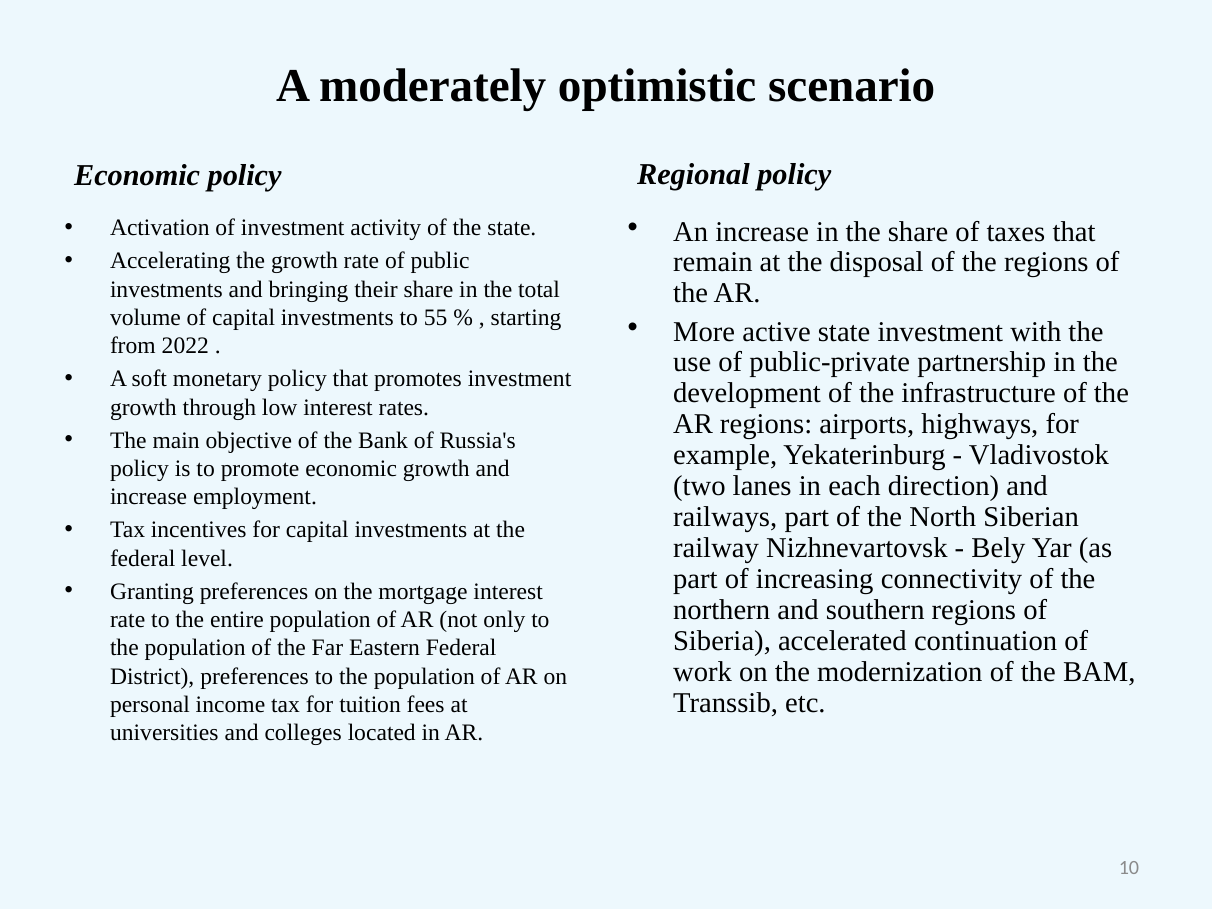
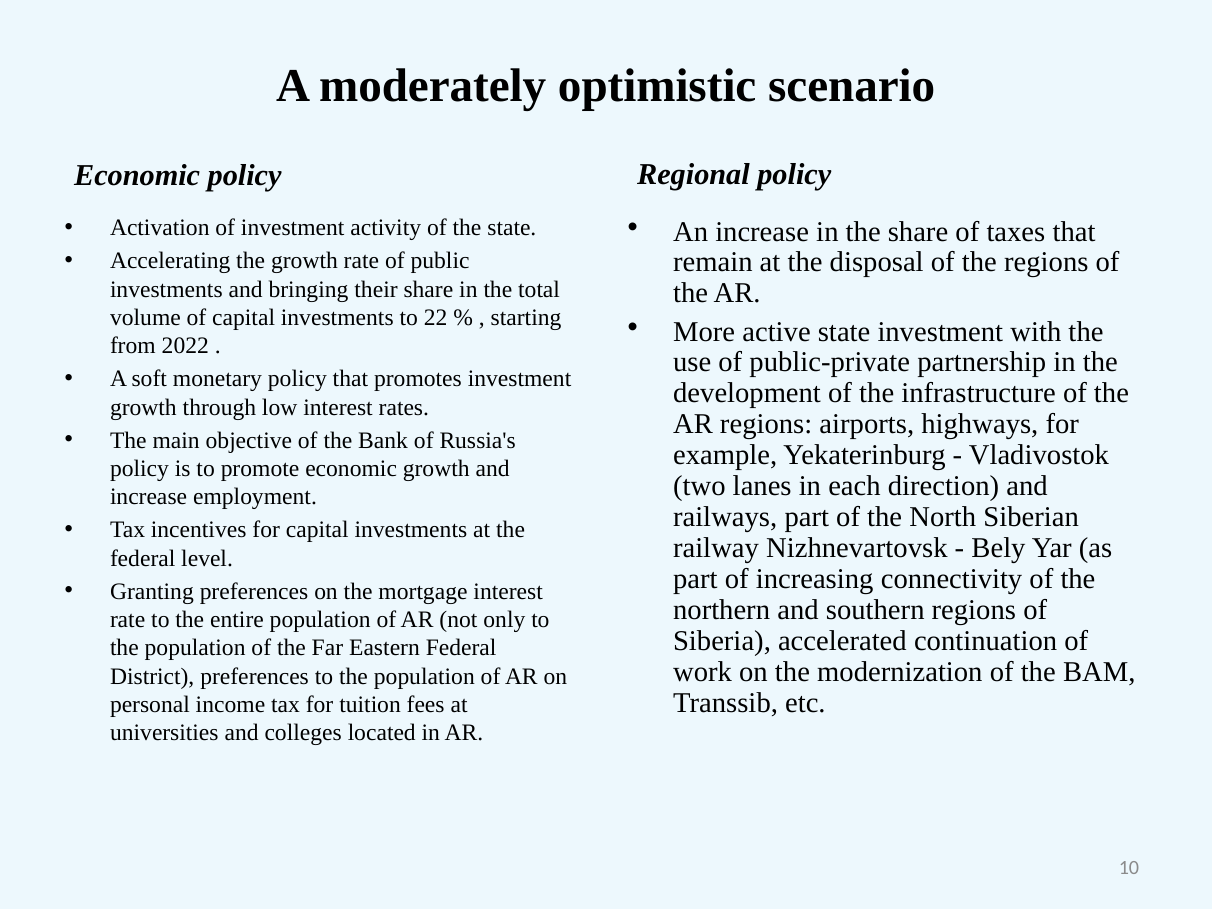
55: 55 -> 22
